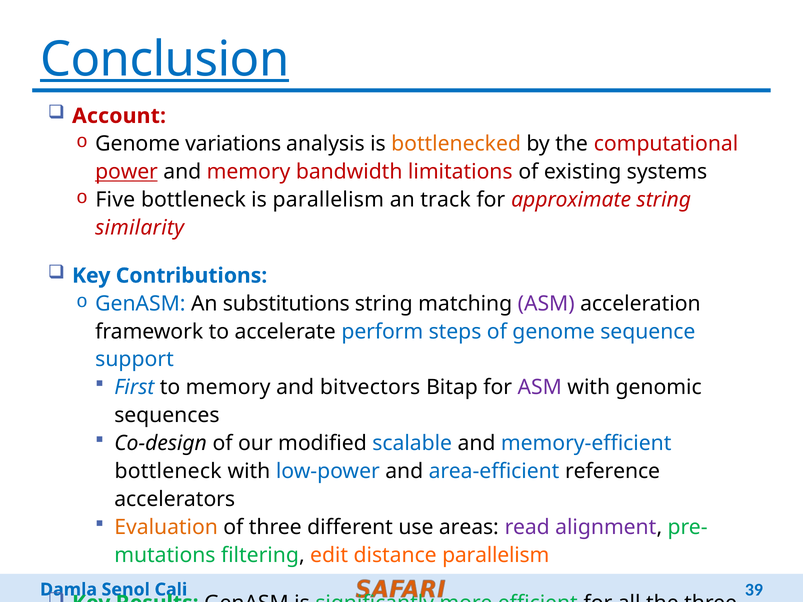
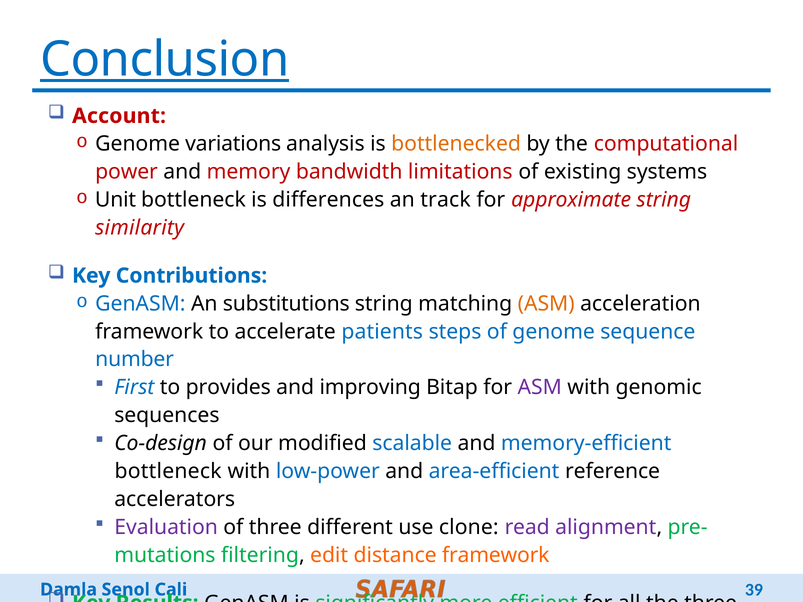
power at (127, 172) underline: present -> none
Five at (115, 200): Five -> Unit
is parallelism: parallelism -> differences
ASM at (546, 304) colour: purple -> orange
perform: perform -> patients
support: support -> number
to memory: memory -> provides
bitvectors: bitvectors -> improving
Evaluation colour: orange -> purple
areas: areas -> clone
distance parallelism: parallelism -> framework
